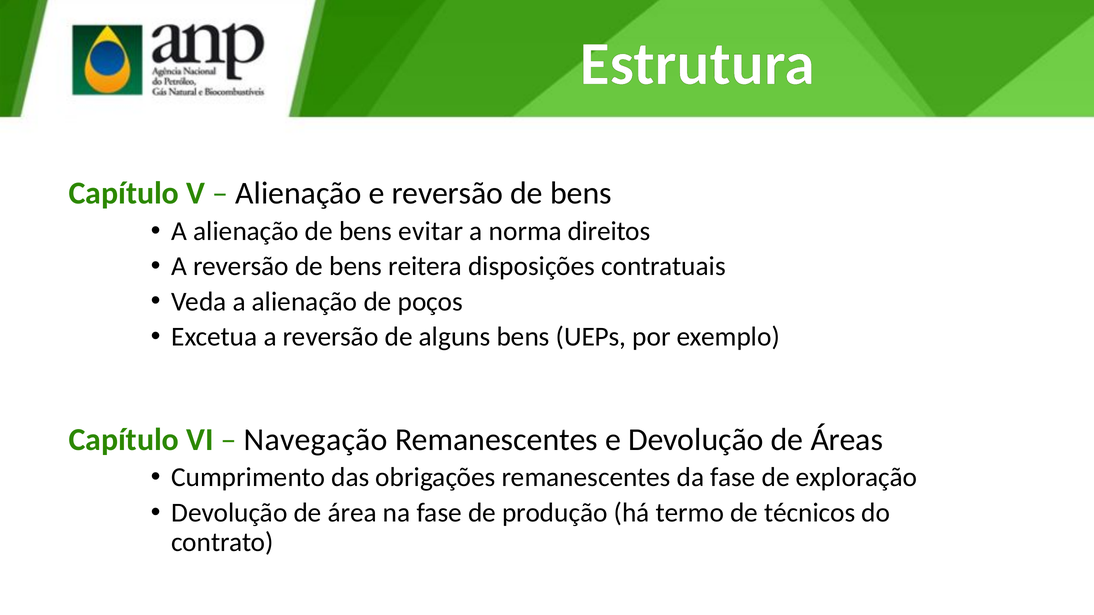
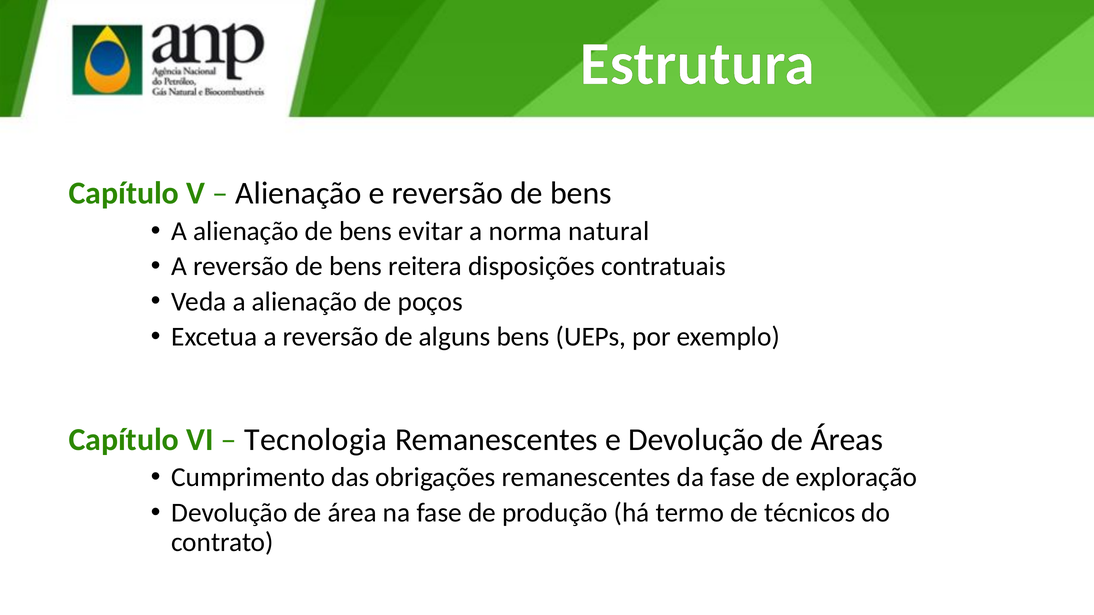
direitos: direitos -> natural
Navegação: Navegação -> Tecnologia
